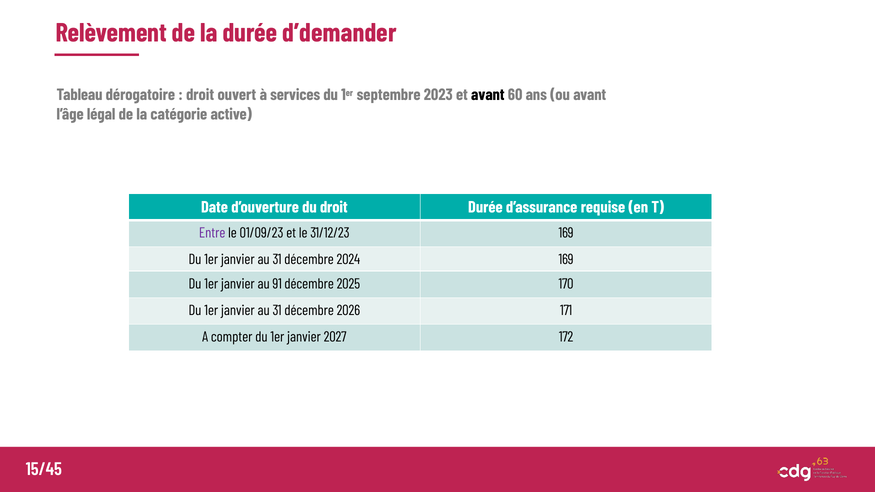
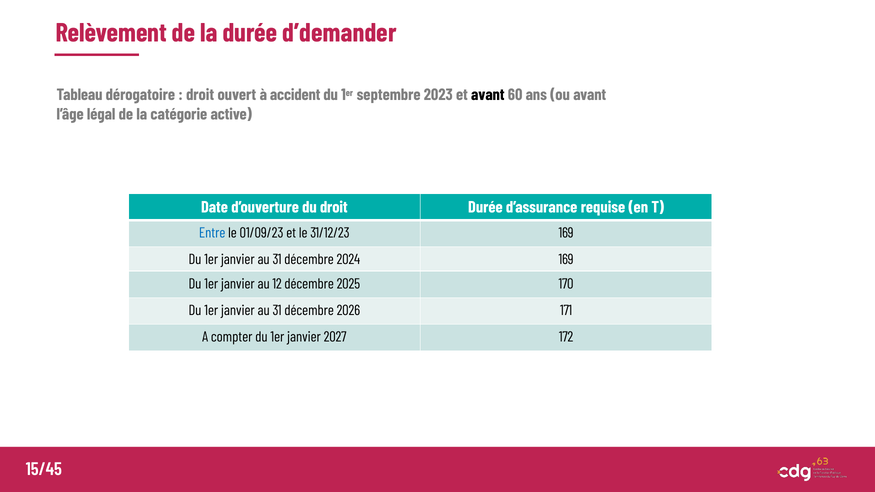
services: services -> accident
Entre colour: purple -> blue
91: 91 -> 12
